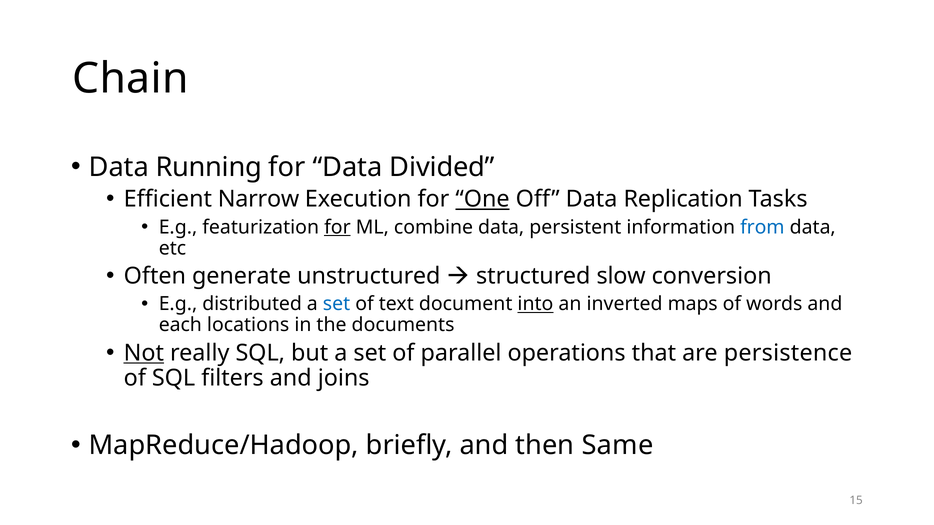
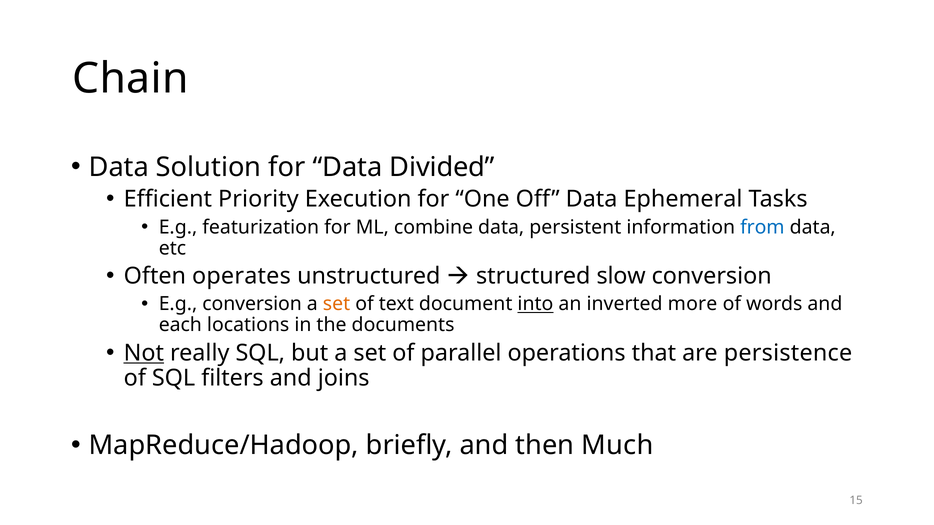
Running: Running -> Solution
Narrow: Narrow -> Priority
One underline: present -> none
Replication: Replication -> Ephemeral
for at (337, 227) underline: present -> none
generate: generate -> operates
E.g distributed: distributed -> conversion
set at (336, 304) colour: blue -> orange
maps: maps -> more
Same: Same -> Much
